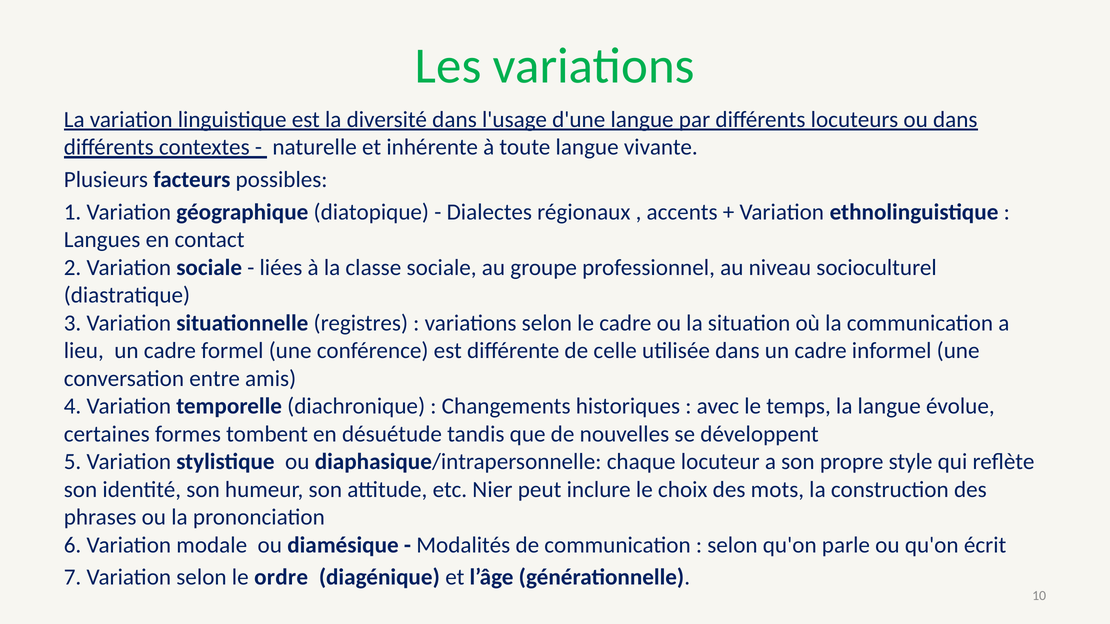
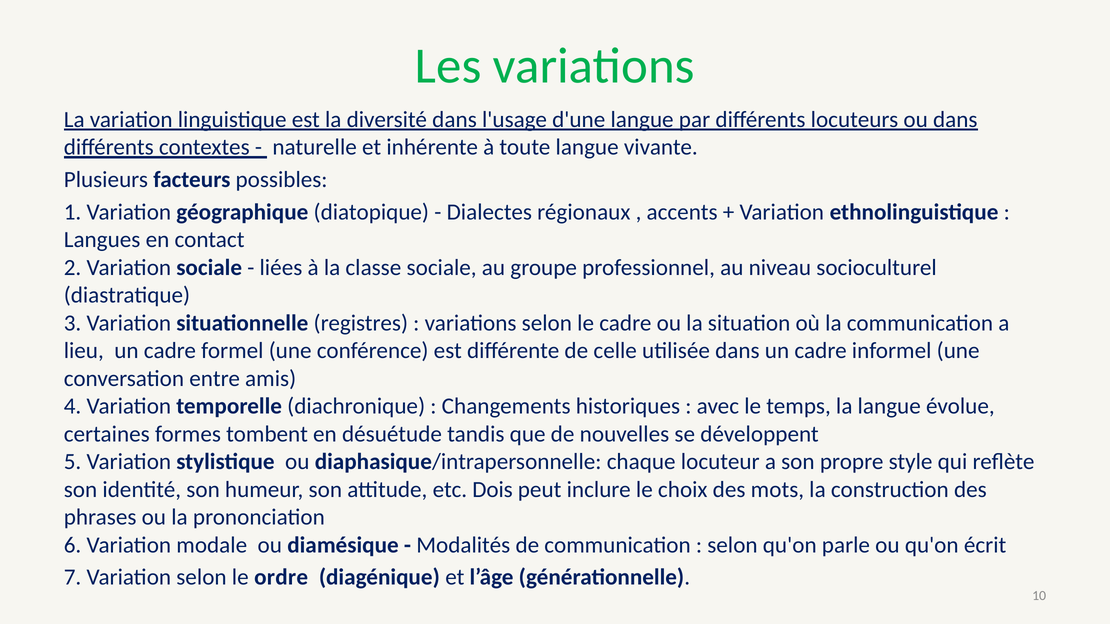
Nier: Nier -> Dois
